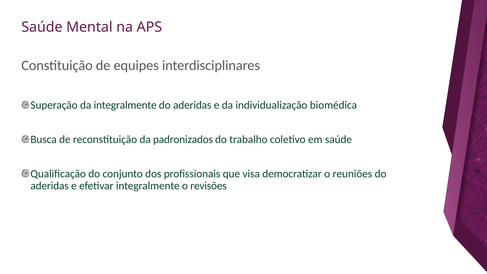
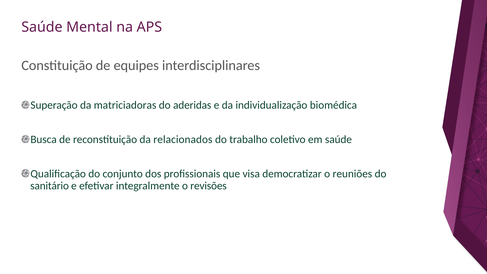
da integralmente: integralmente -> matriciadoras
padronizados: padronizados -> relacionados
aderidas at (50, 186): aderidas -> sanitário
